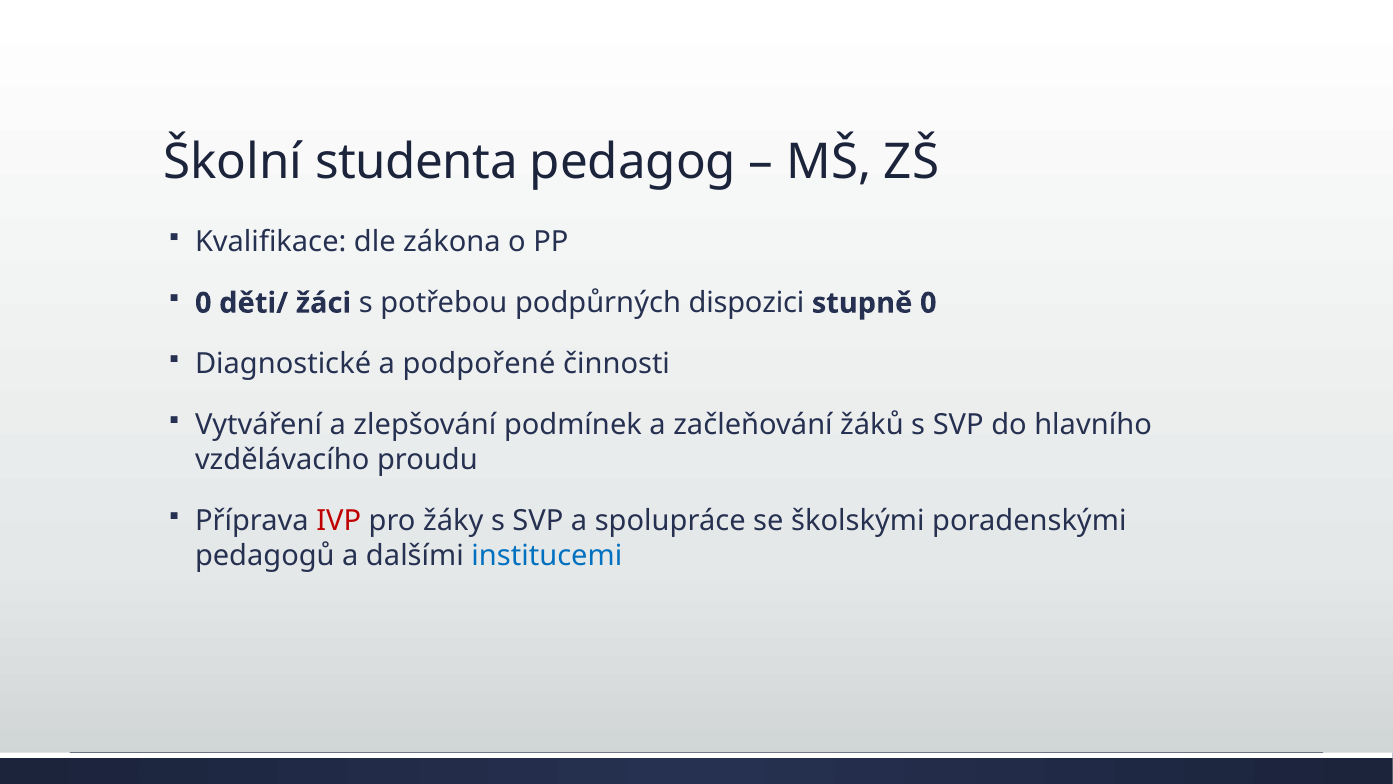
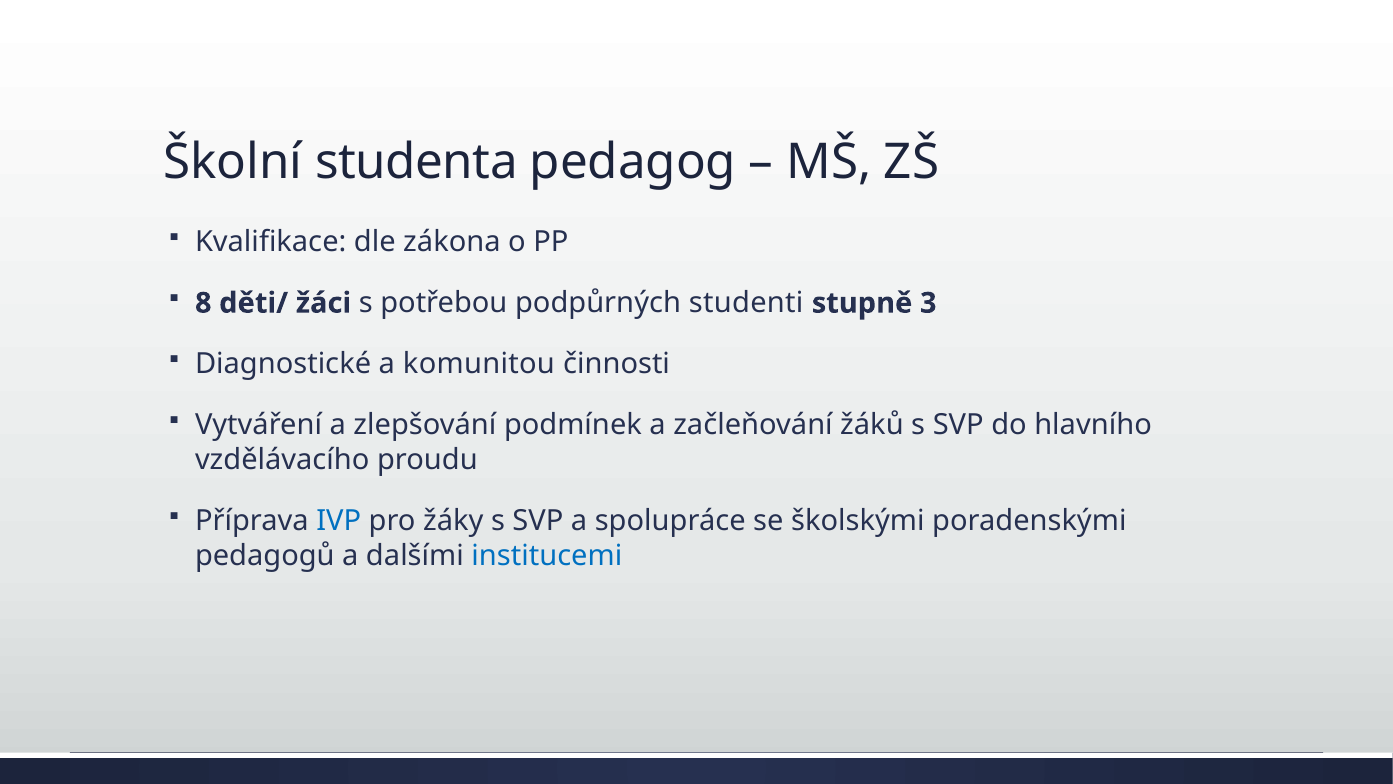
0 at (203, 303): 0 -> 8
dispozici: dispozici -> studenti
stupně 0: 0 -> 3
podpořené: podpořené -> komunitou
IVP colour: red -> blue
